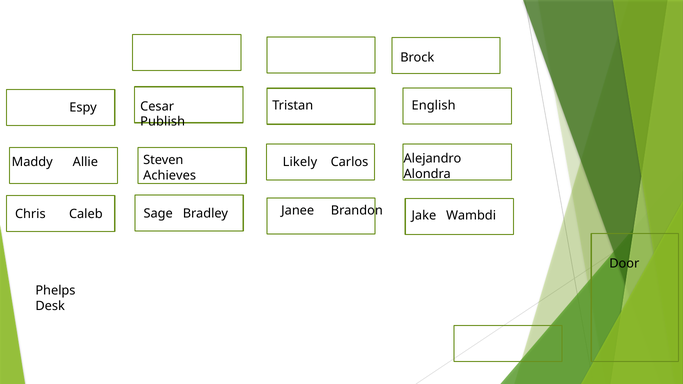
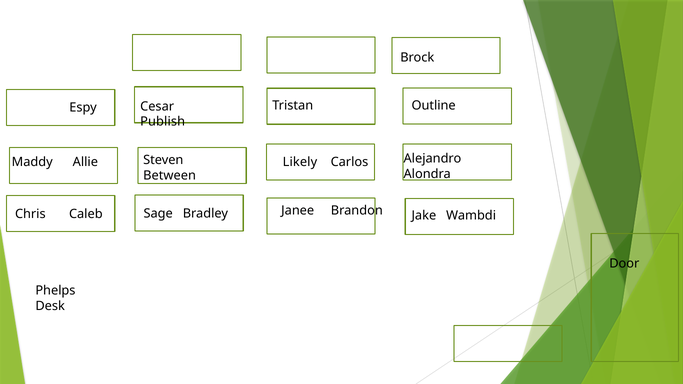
English: English -> Outline
Achieves: Achieves -> Between
